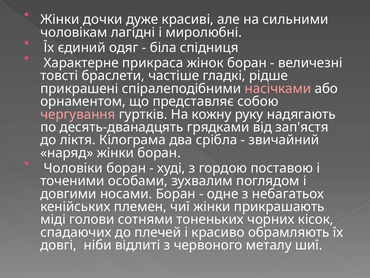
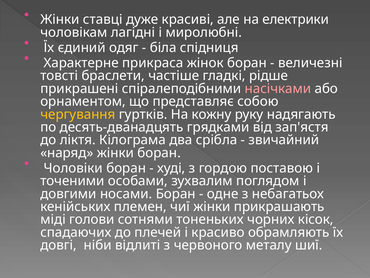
дочки: дочки -> ставці
сильними: сильними -> електрики
чергування colour: pink -> yellow
